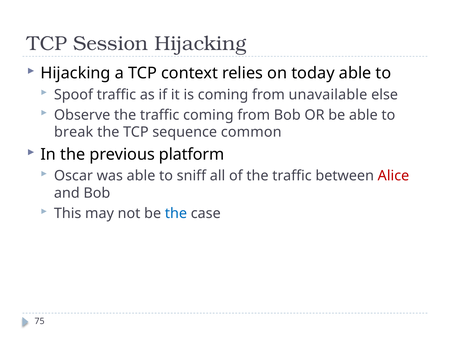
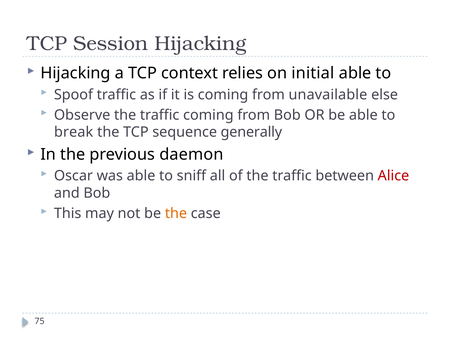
today: today -> initial
common: common -> generally
platform: platform -> daemon
the at (176, 213) colour: blue -> orange
